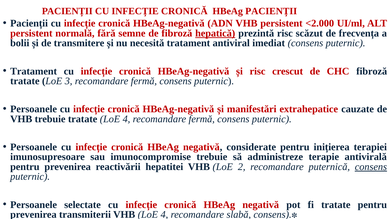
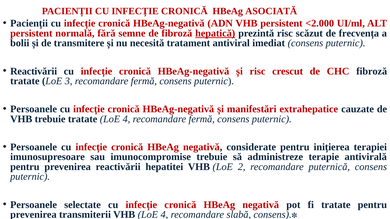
HBeAg PACIENȚII: PACIENȚII -> ASOCIATĂ
Tratament at (34, 71): Tratament -> Reactivării
consens at (371, 167) underline: present -> none
